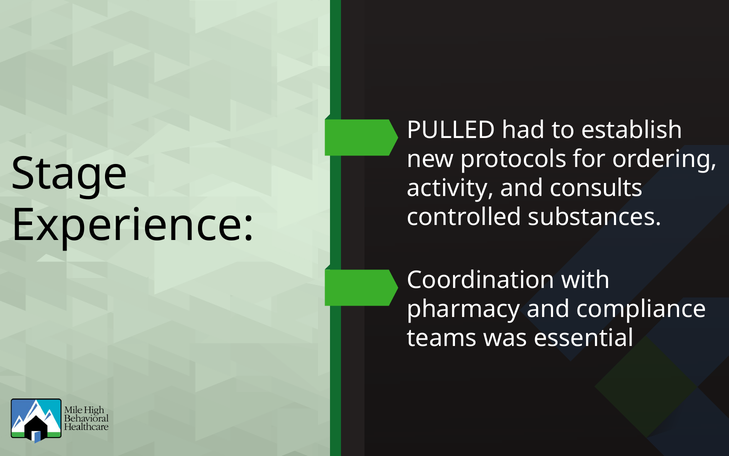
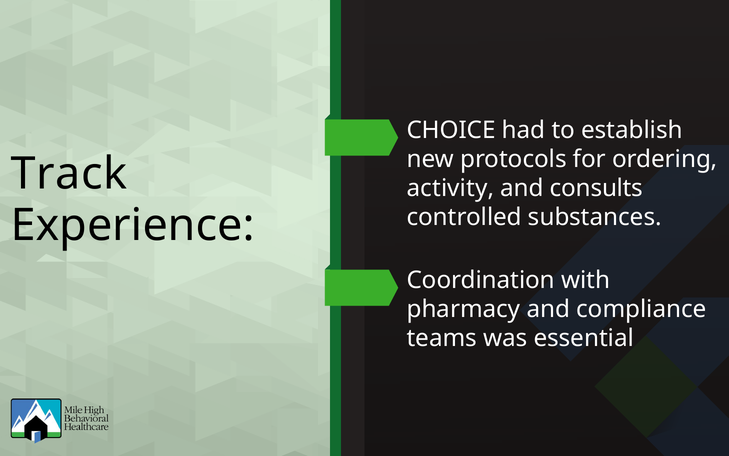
PULLED: PULLED -> CHOICE
Stage: Stage -> Track
